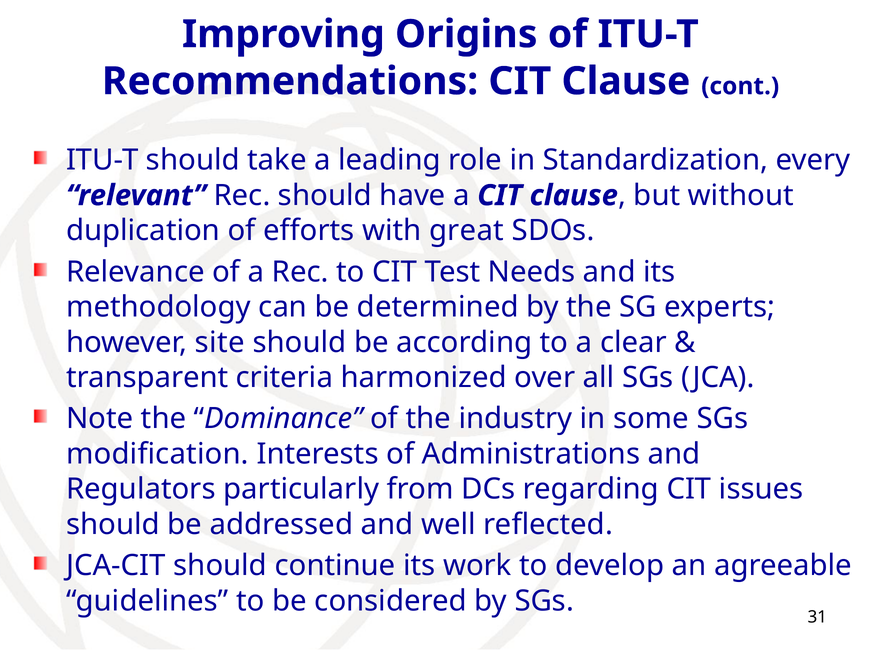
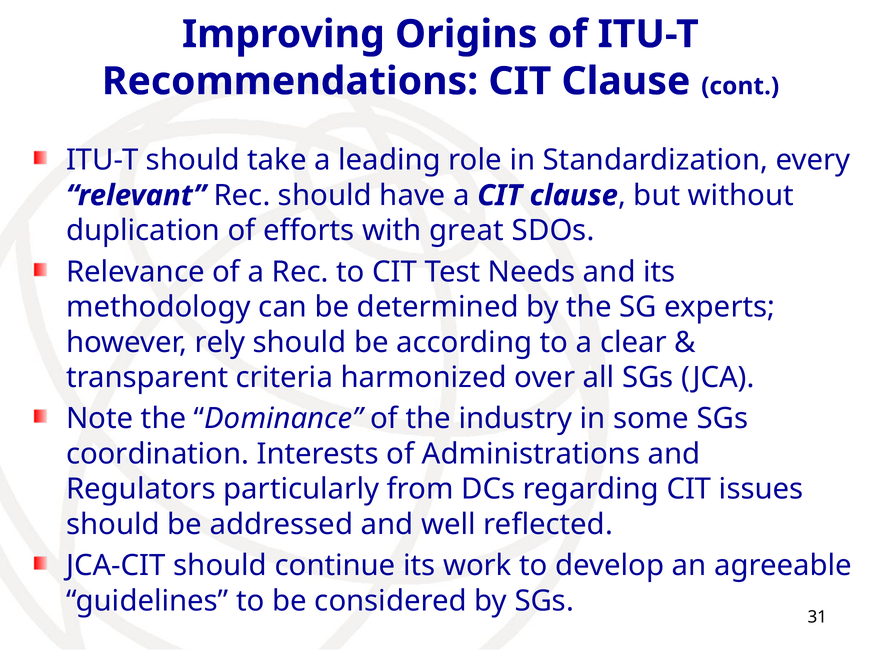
site: site -> rely
modification: modification -> coordination
